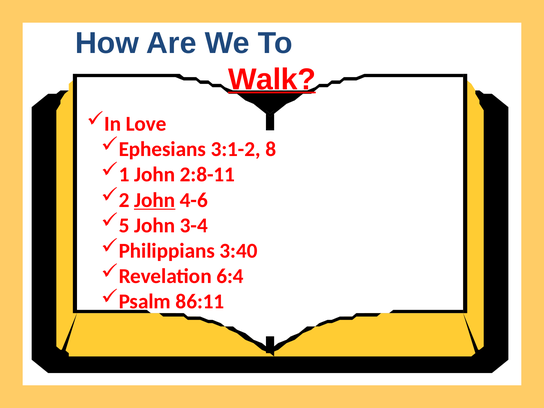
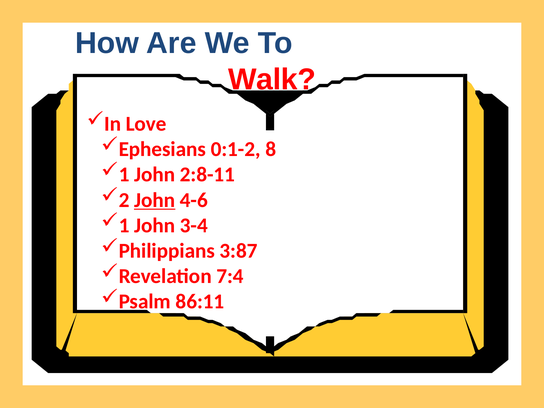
Walk underline: present -> none
3:1-2: 3:1-2 -> 0:1-2
5 at (124, 225): 5 -> 1
3:40: 3:40 -> 3:87
6:4: 6:4 -> 7:4
